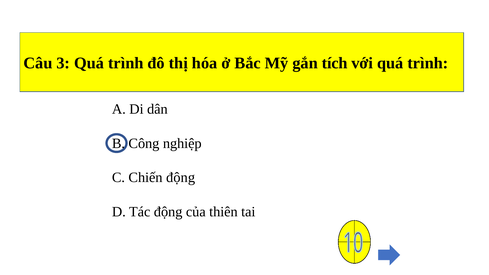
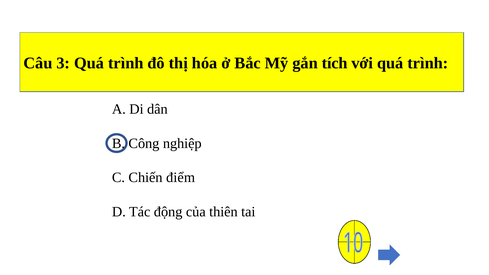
Chiến động: động -> điểm
